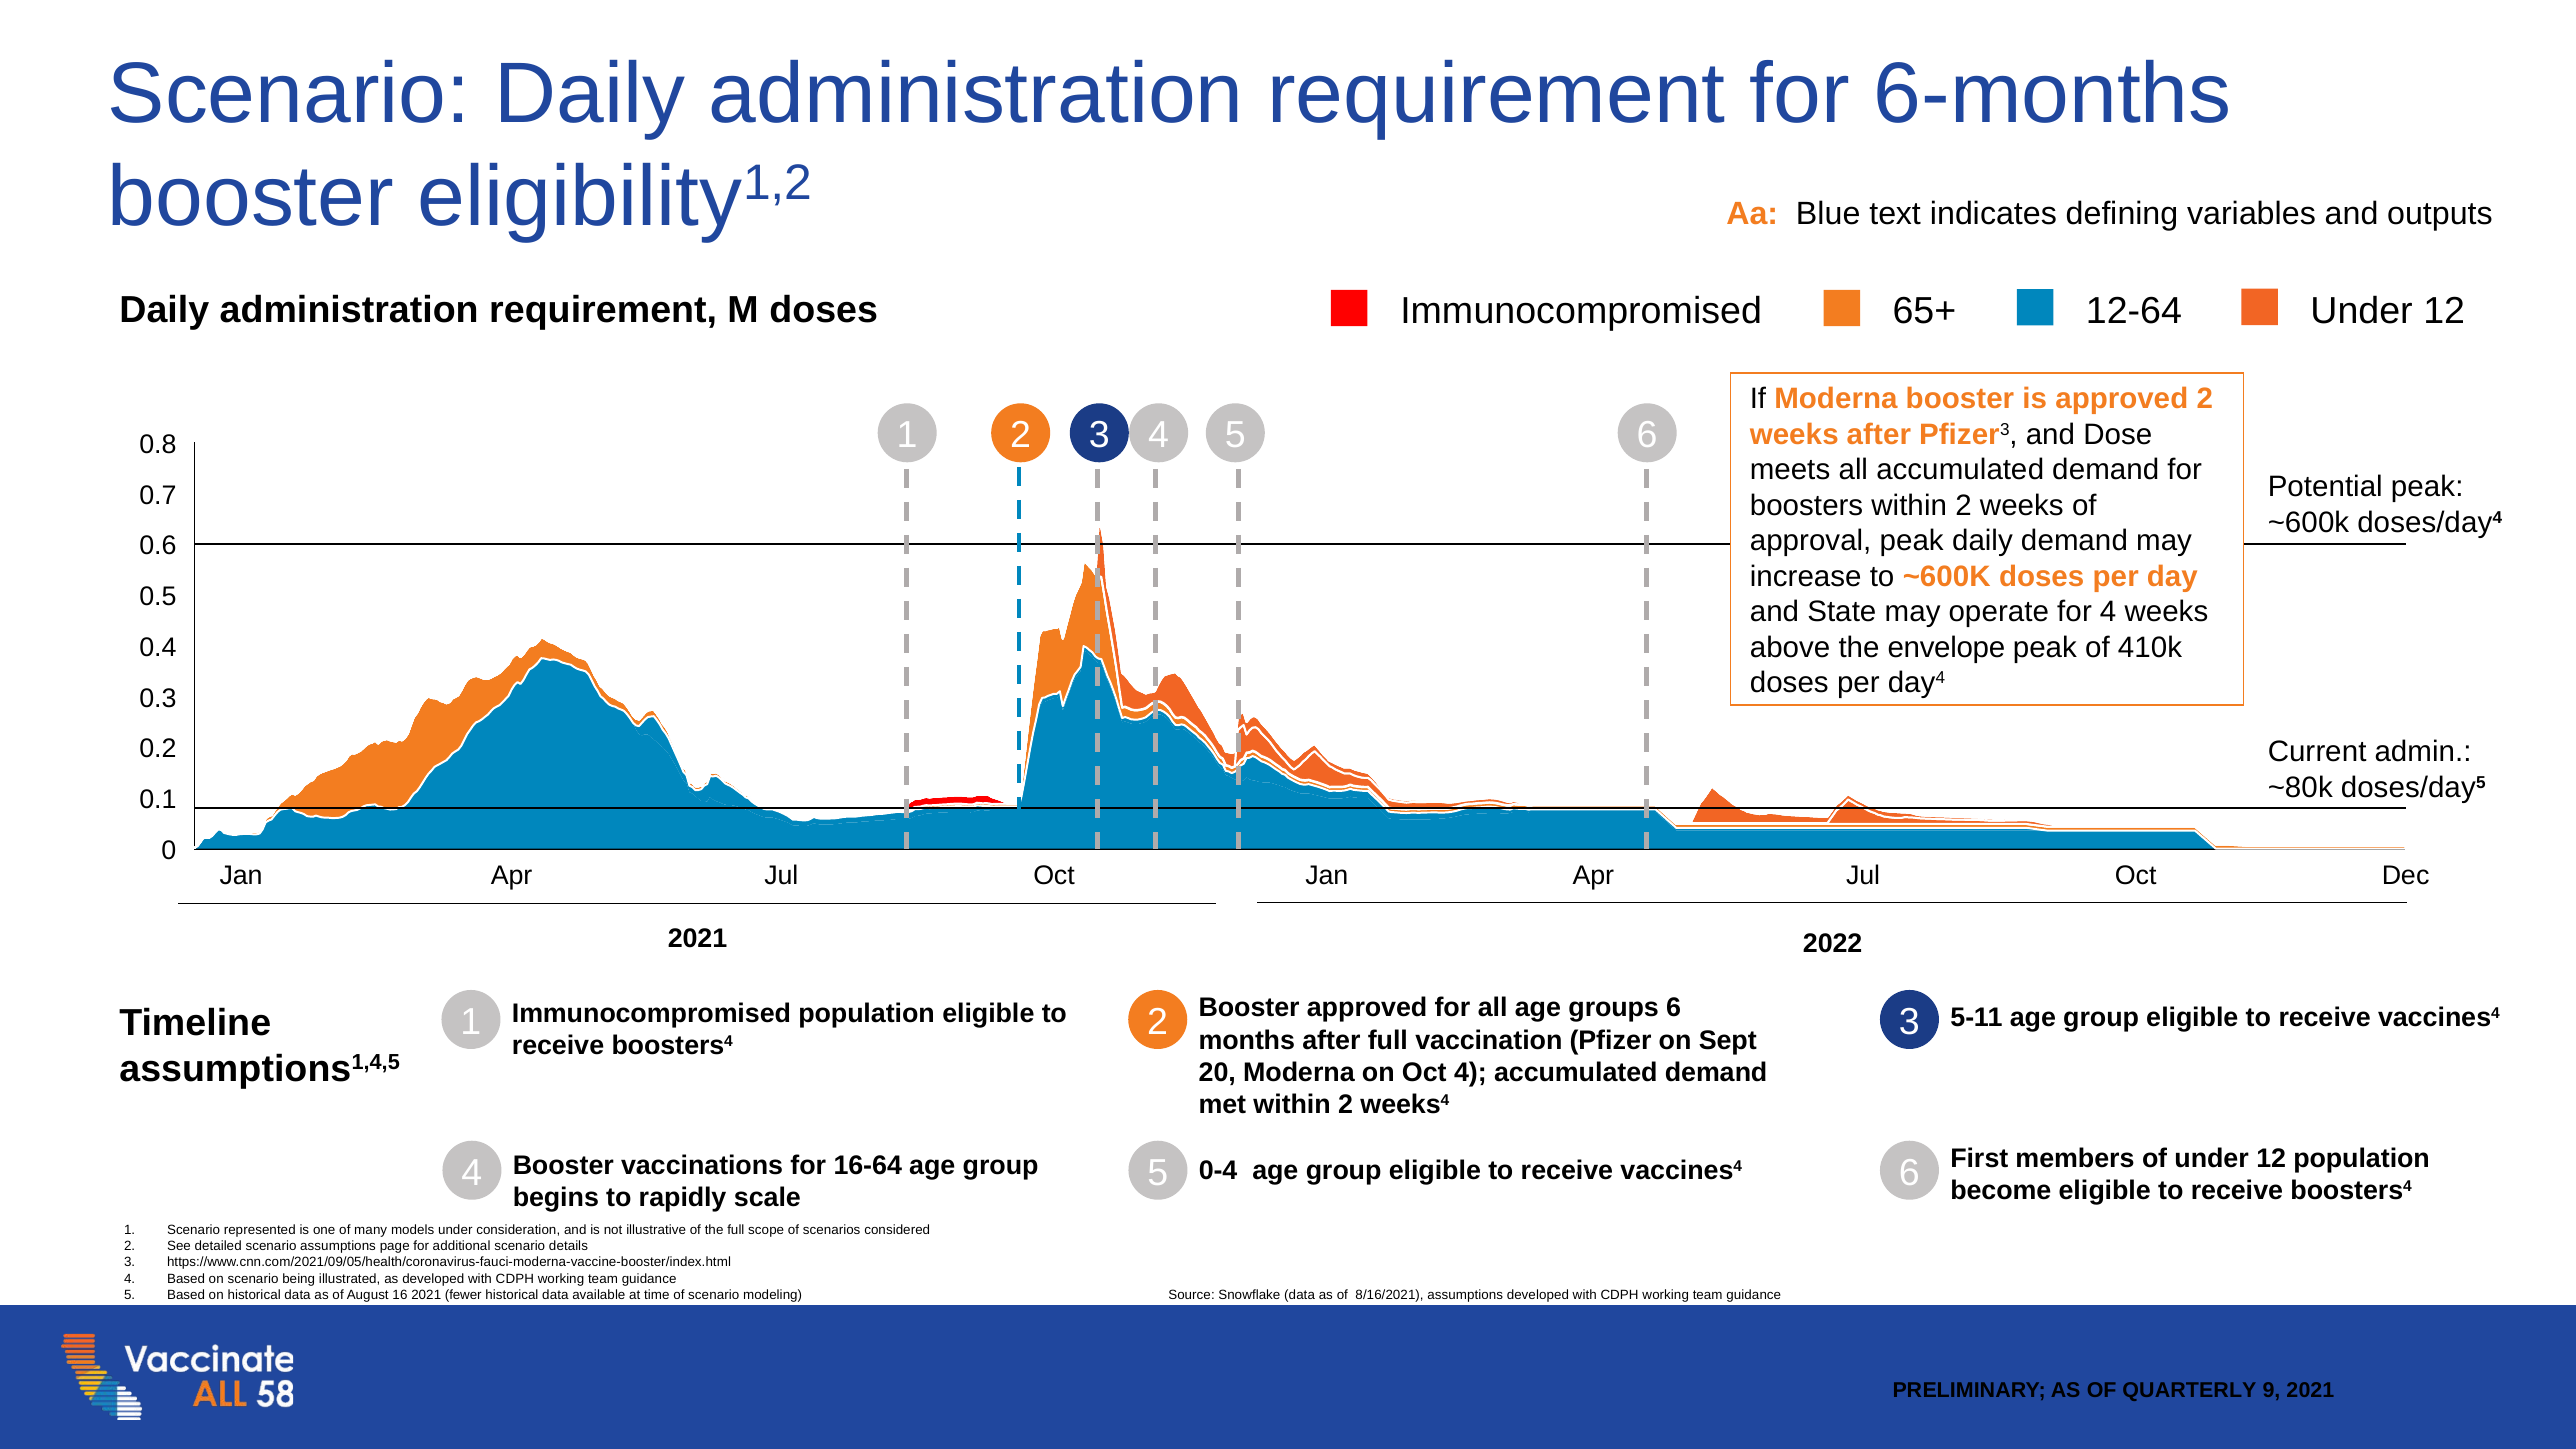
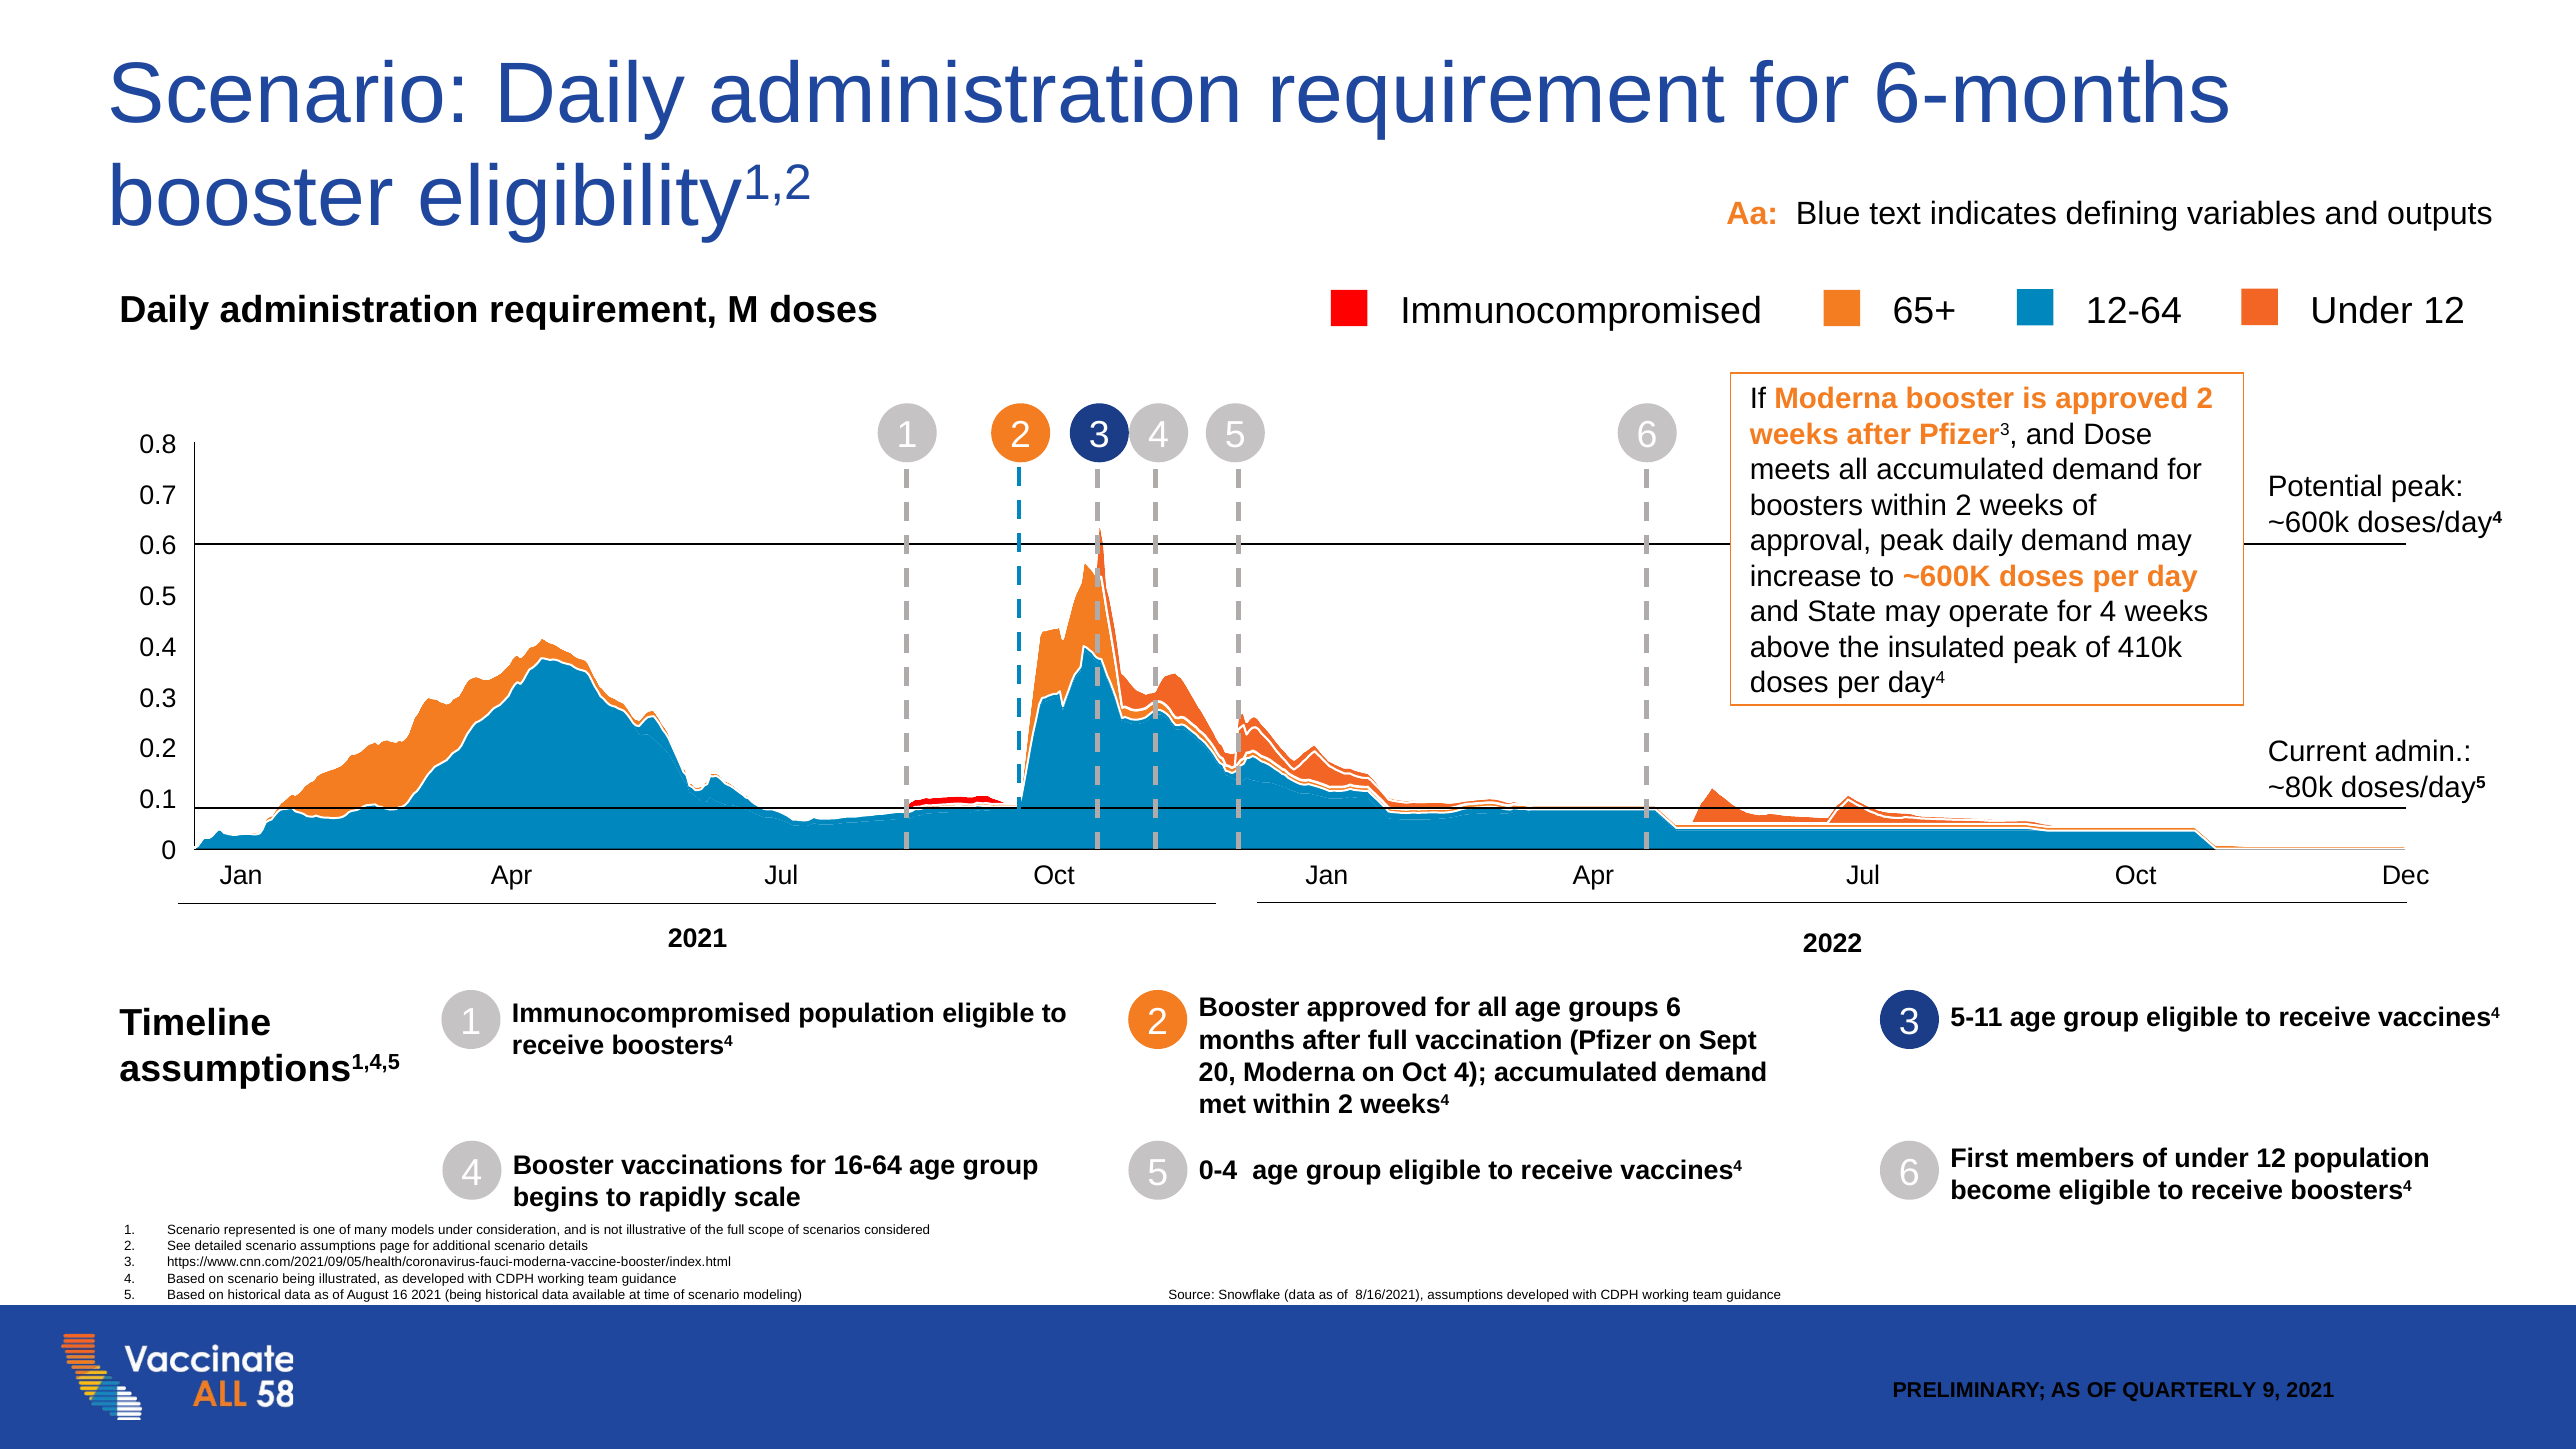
envelope: envelope -> insulated
2021 fewer: fewer -> being
